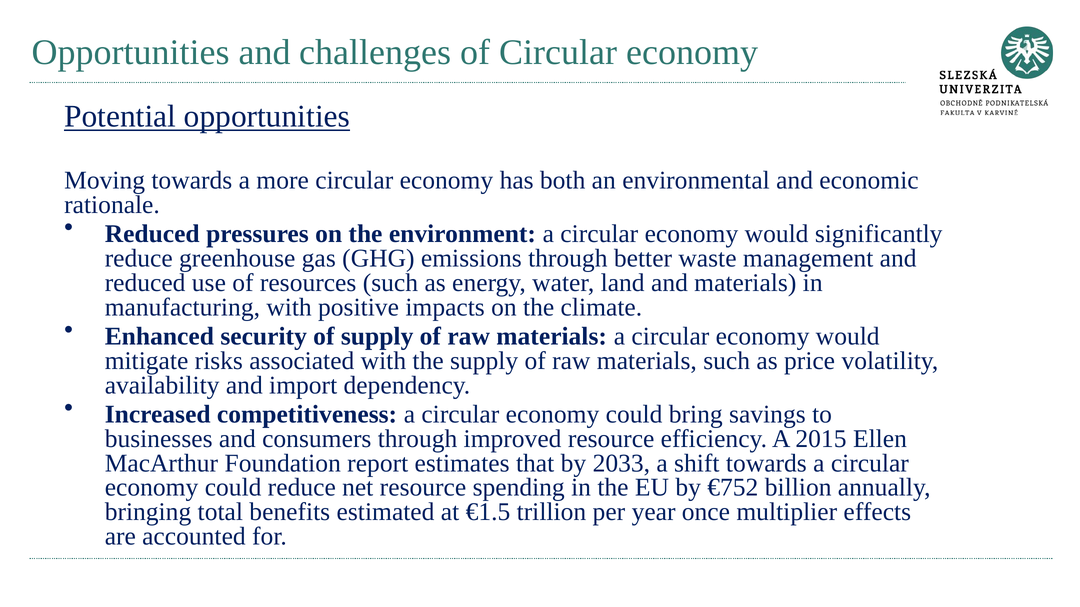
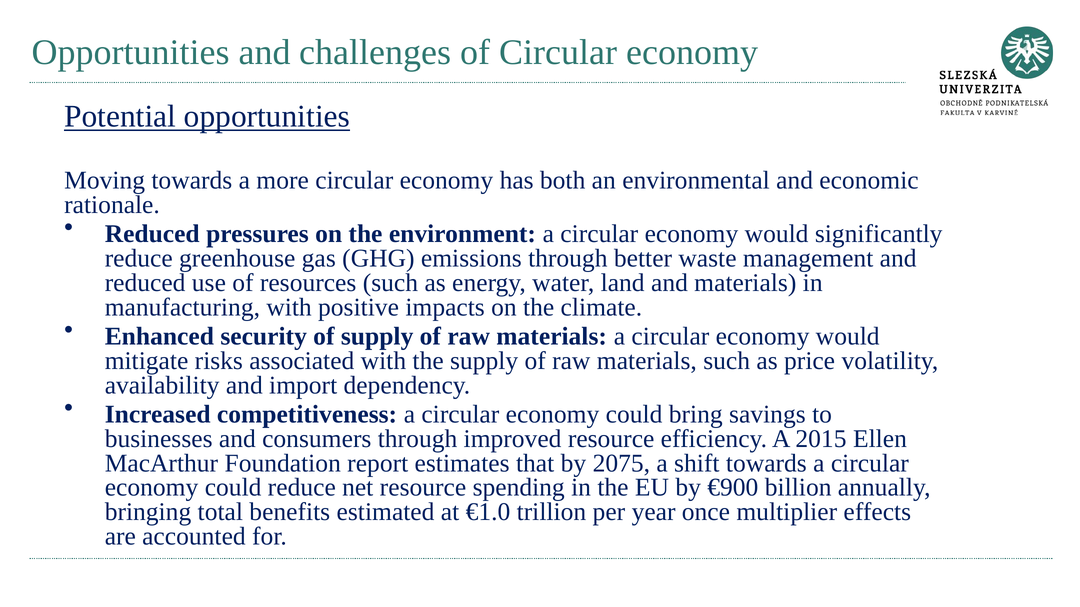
2033: 2033 -> 2075
€752: €752 -> €900
€1.5: €1.5 -> €1.0
